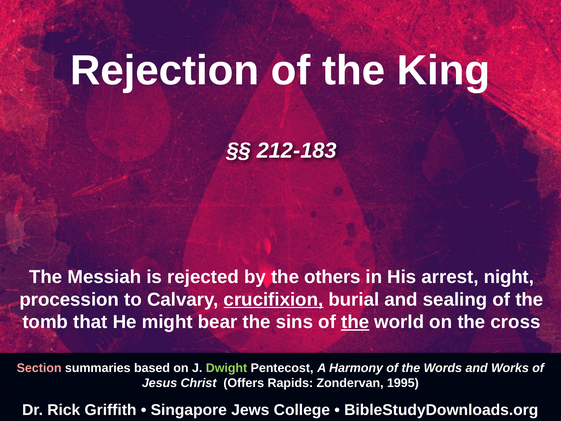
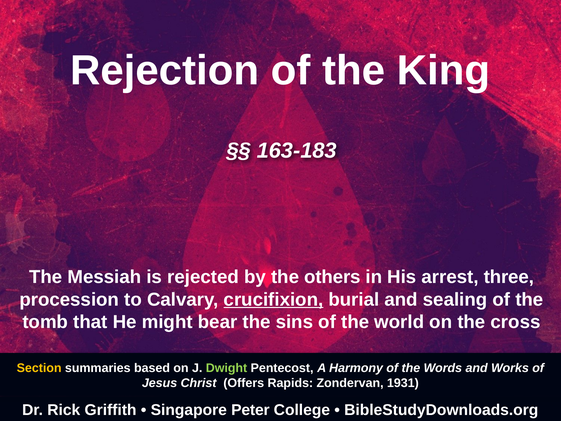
212-183: 212-183 -> 163-183
night: night -> three
the at (355, 322) underline: present -> none
Section colour: pink -> yellow
1995: 1995 -> 1931
Jews: Jews -> Peter
